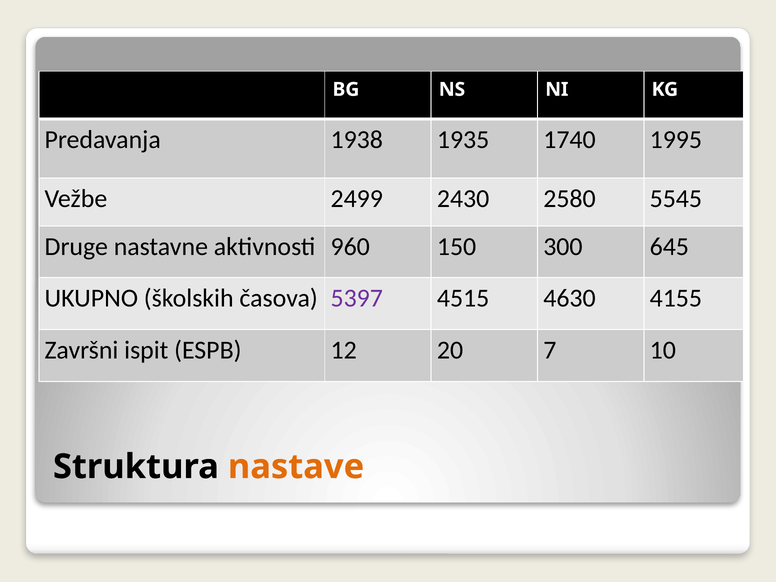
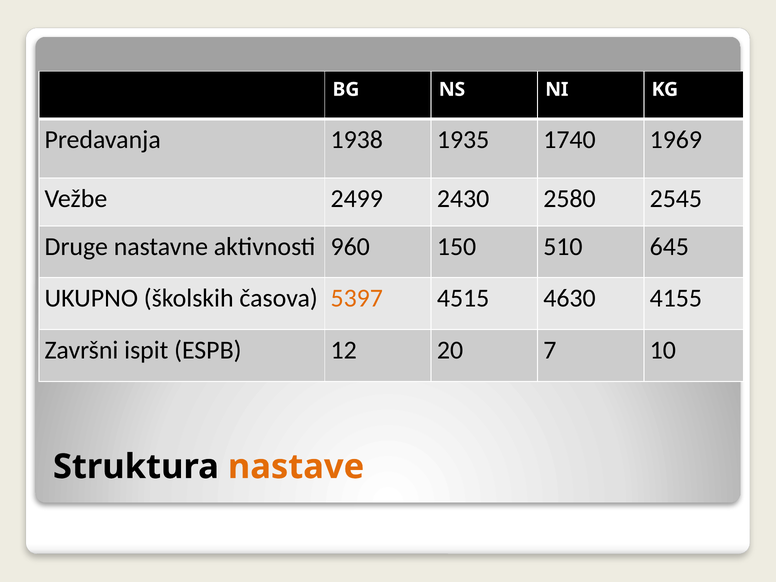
1995: 1995 -> 1969
5545: 5545 -> 2545
300: 300 -> 510
5397 colour: purple -> orange
